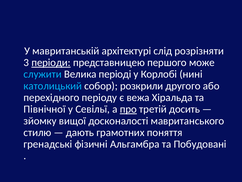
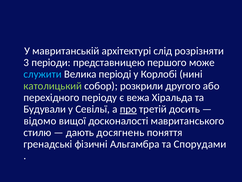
періоди underline: present -> none
католицький colour: light blue -> light green
Північної: Північної -> Будували
зйомку: зйомку -> відомо
грамотних: грамотних -> досягнень
Побудовані: Побудовані -> Спорудами
